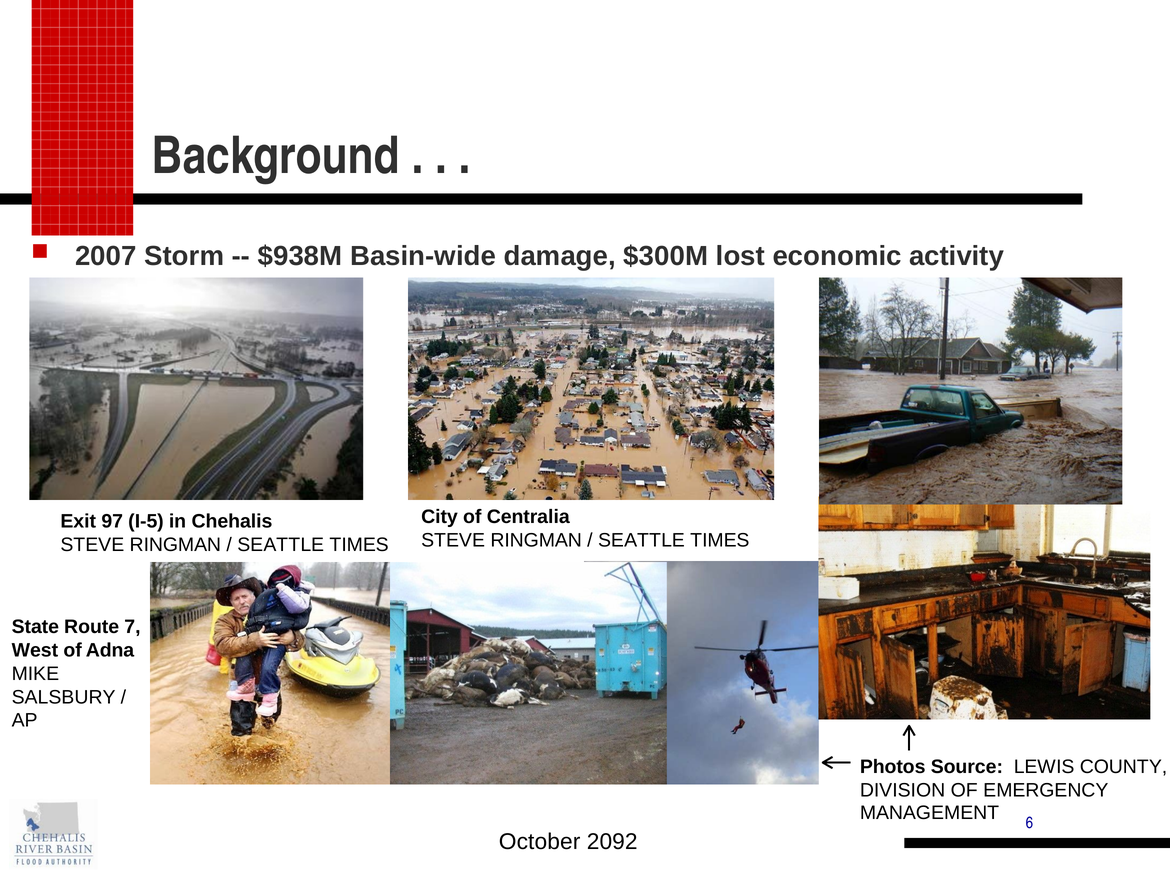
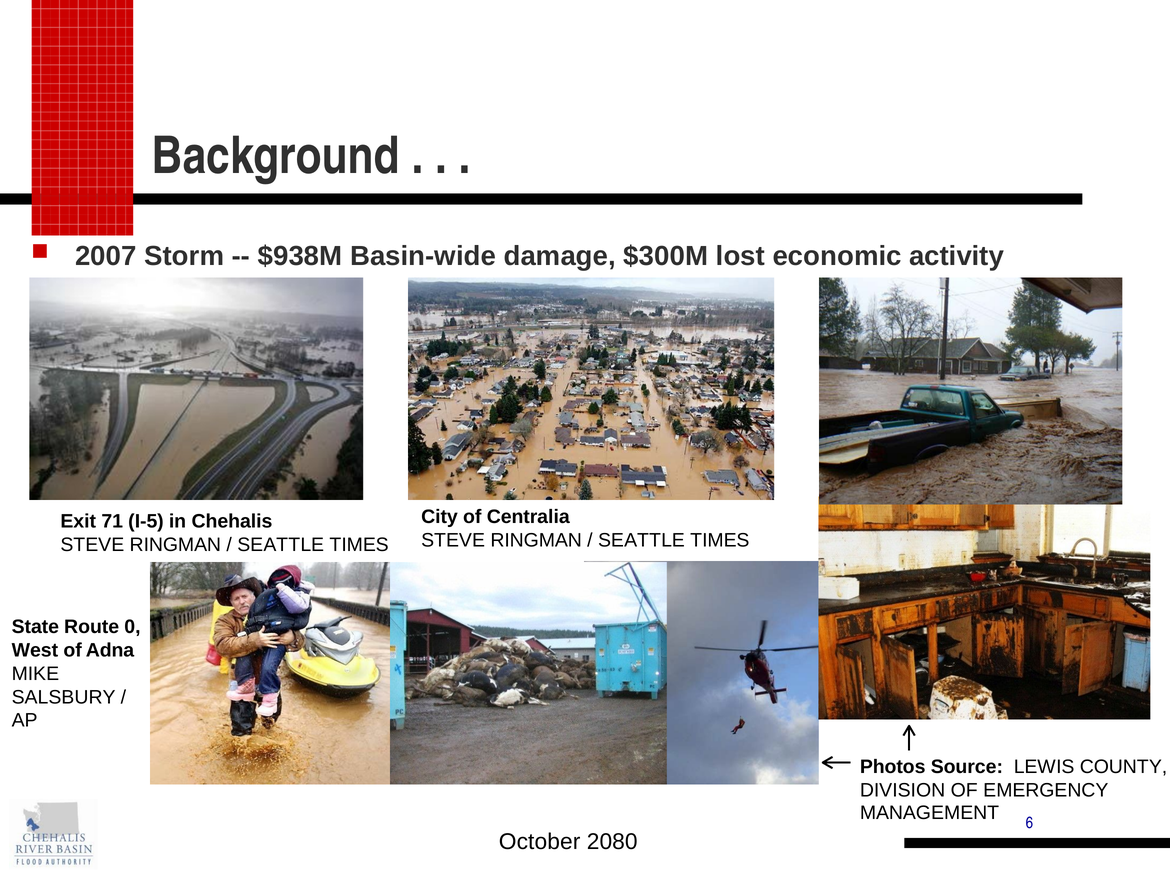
97: 97 -> 71
7: 7 -> 0
2092: 2092 -> 2080
